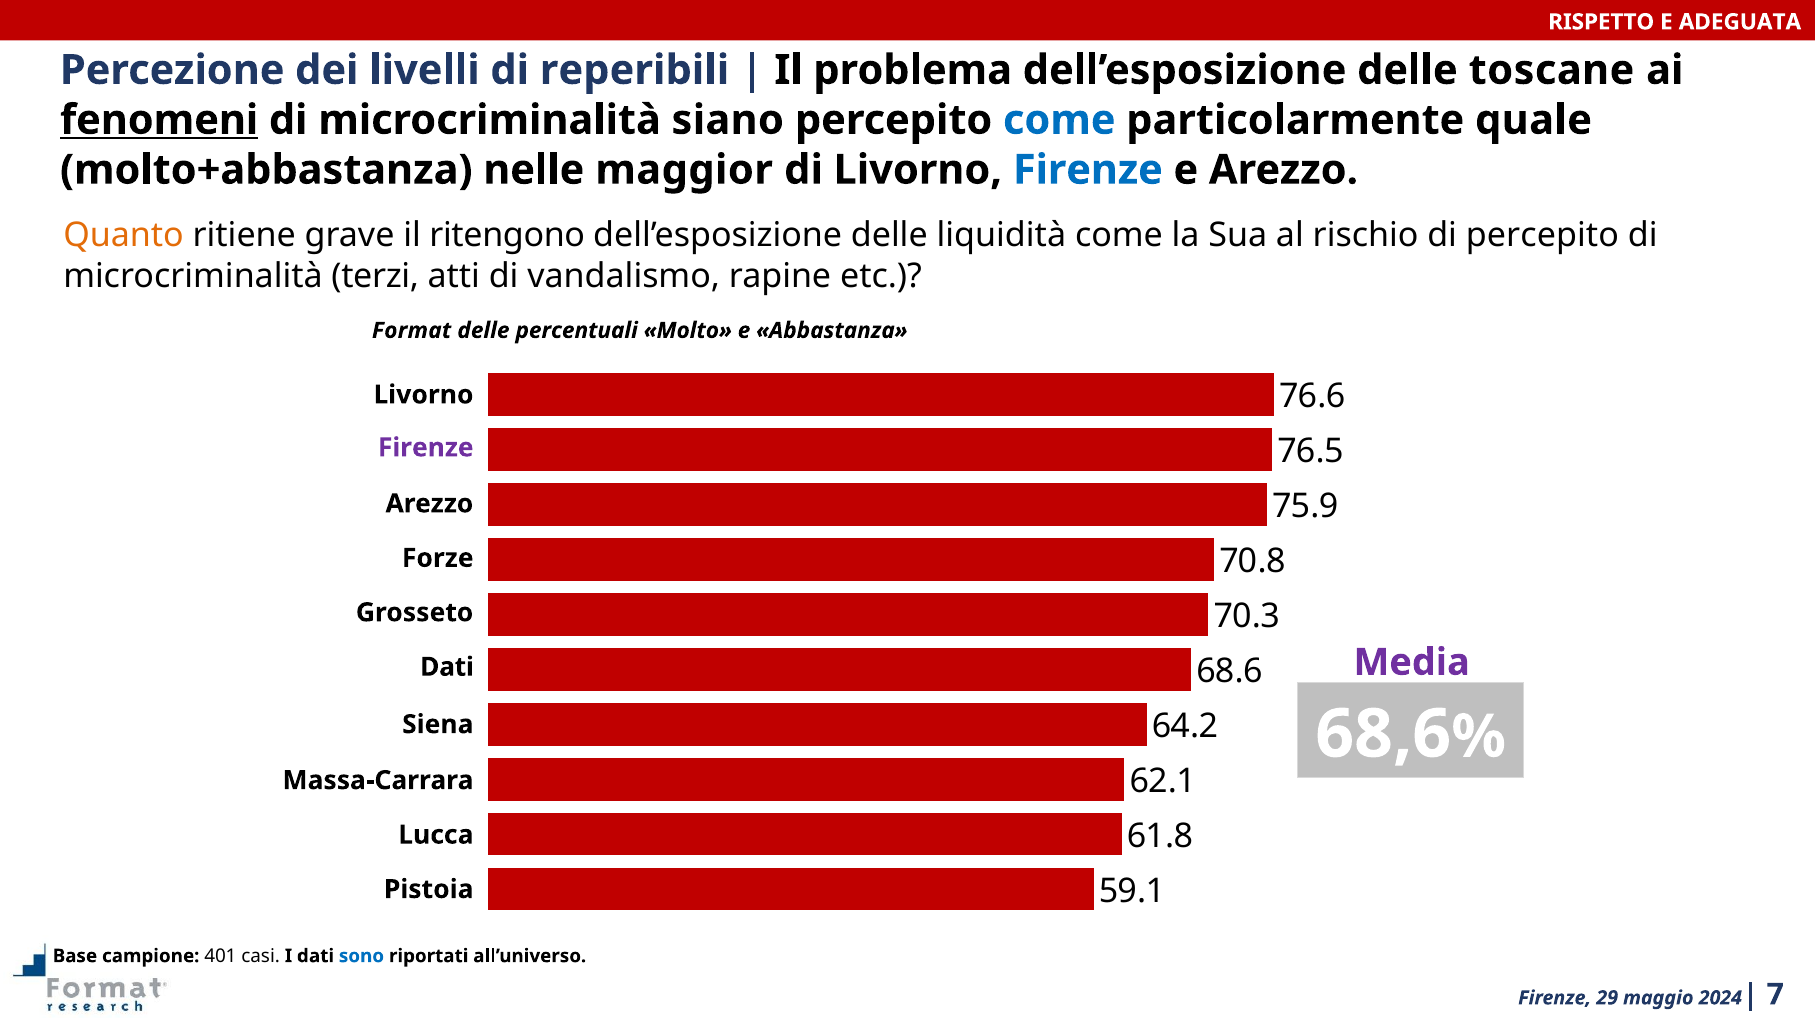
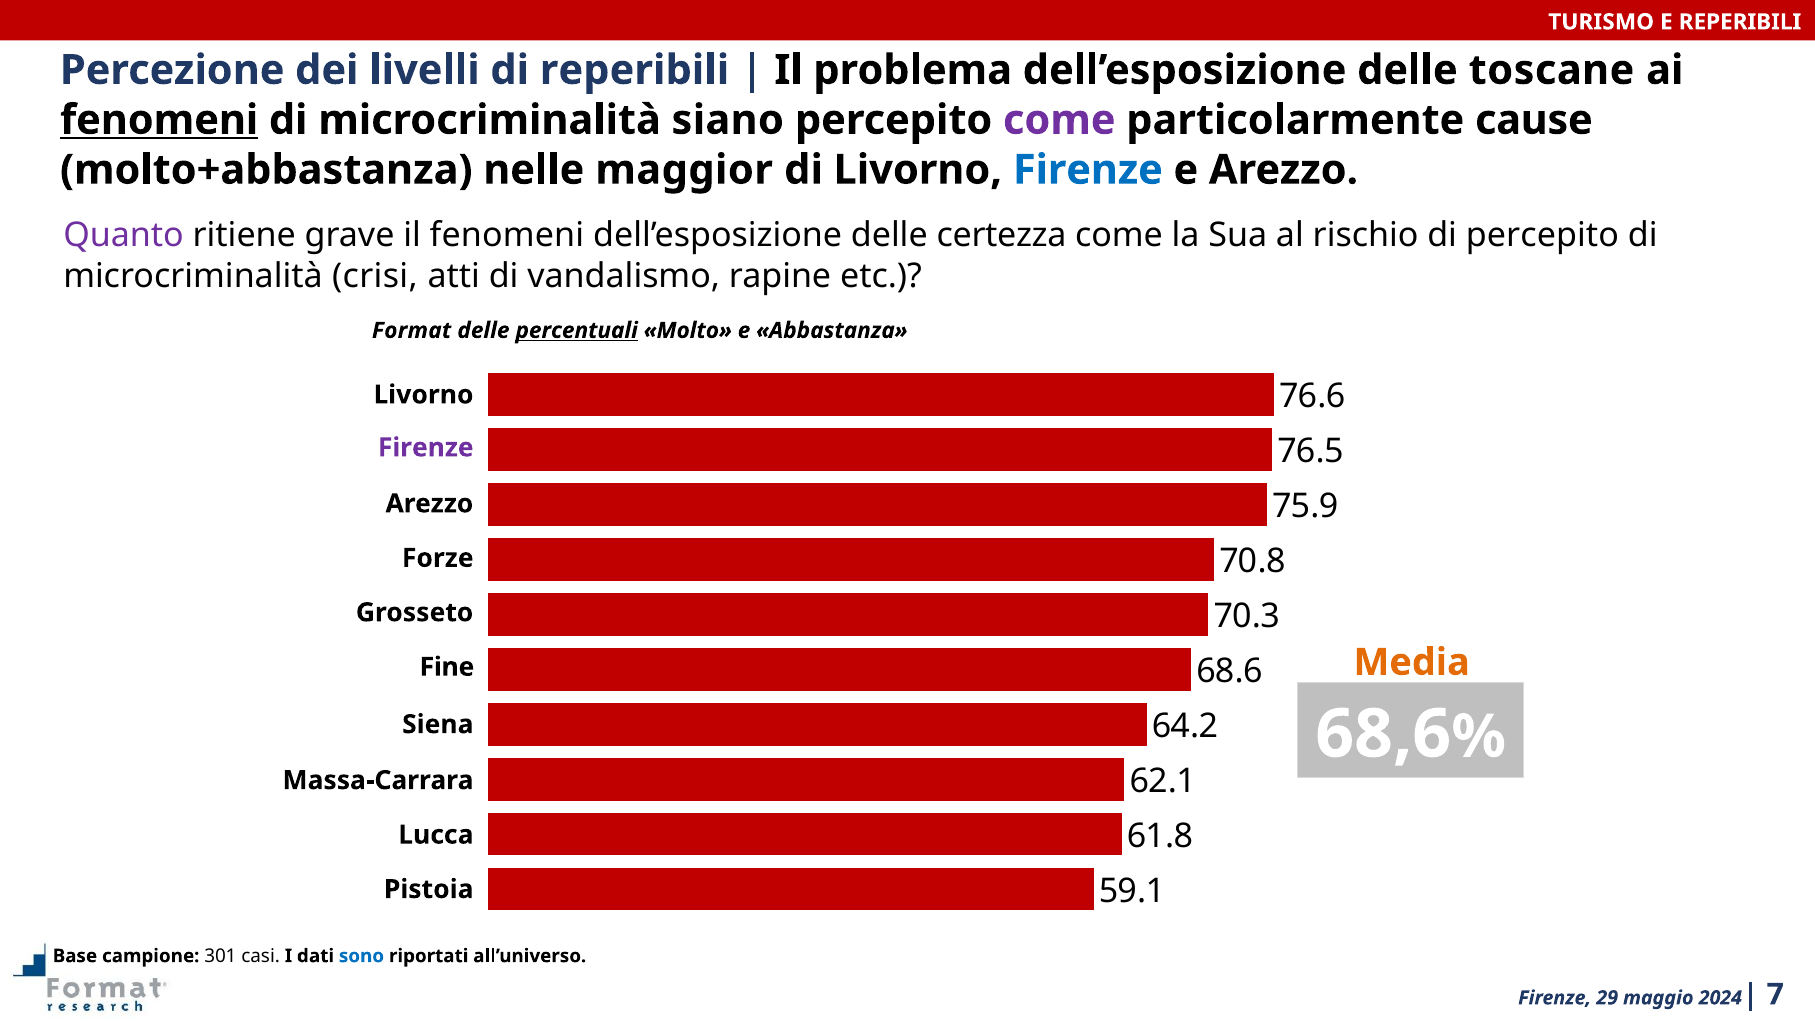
RISPETTO: RISPETTO -> TURISMO
E ADEGUATA: ADEGUATA -> REPERIBILI
come at (1059, 120) colour: blue -> purple
quale: quale -> cause
Quanto colour: orange -> purple
il ritengono: ritengono -> fenomeni
liquidità: liquidità -> certezza
terzi: terzi -> crisi
percentuali underline: none -> present
Media colour: purple -> orange
Dati at (447, 667): Dati -> Fine
401: 401 -> 301
